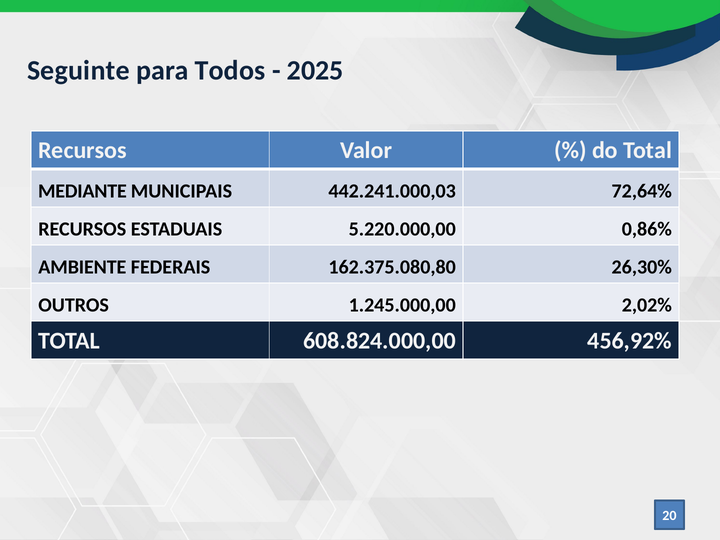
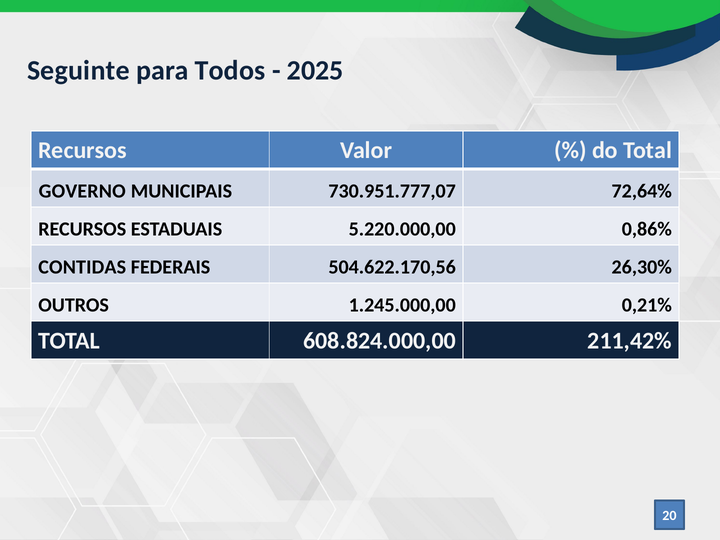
MEDIANTE: MEDIANTE -> GOVERNO
442.241.000,03: 442.241.000,03 -> 730.951.777,07
AMBIENTE: AMBIENTE -> CONTIDAS
162.375.080,80: 162.375.080,80 -> 504.622.170,56
2,02%: 2,02% -> 0,21%
456,92%: 456,92% -> 211,42%
